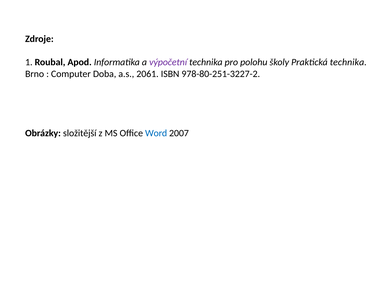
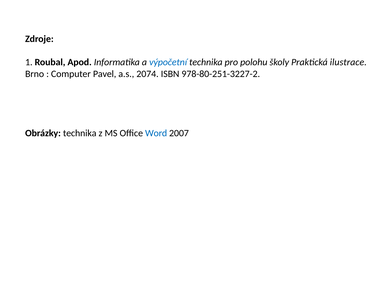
výpočetní colour: purple -> blue
Praktická technika: technika -> ilustrace
Doba: Doba -> Pavel
2061: 2061 -> 2074
Obrázky složitější: složitější -> technika
